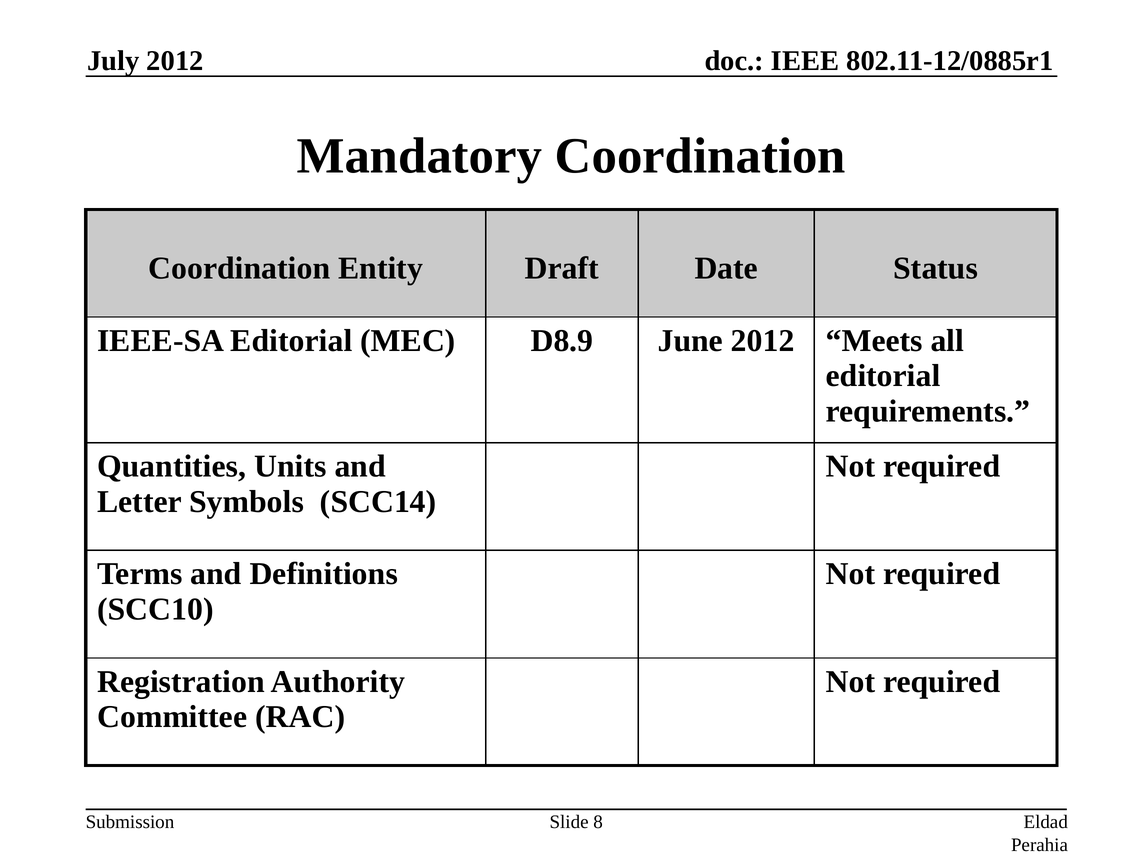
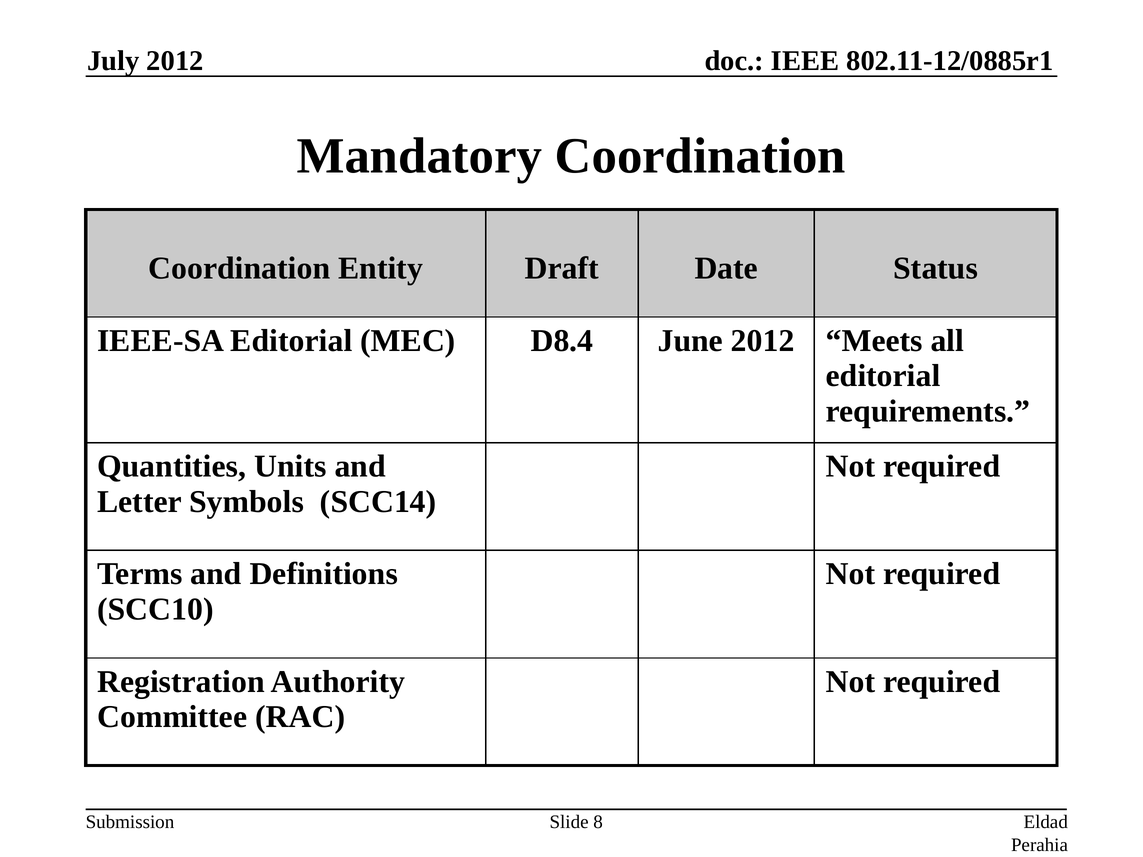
D8.9: D8.9 -> D8.4
